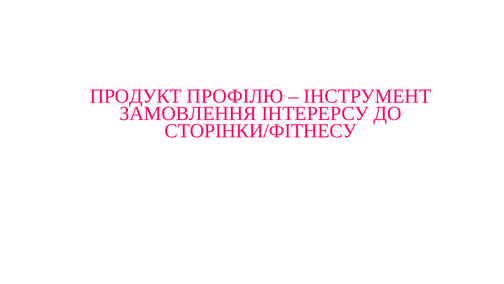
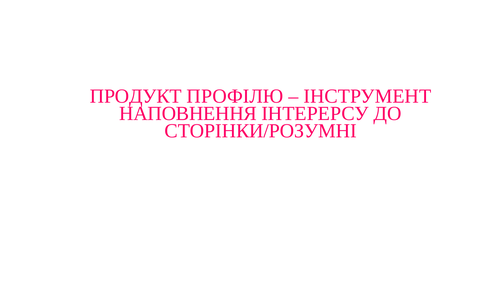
ЗАМОВЛЕННЯ: ЗАМОВЛЕННЯ -> НАПОВНЕННЯ
СТОРІНКИ/ФІТНЕСУ: СТОРІНКИ/ФІТНЕСУ -> СТОРІНКИ/РОЗУМНІ
